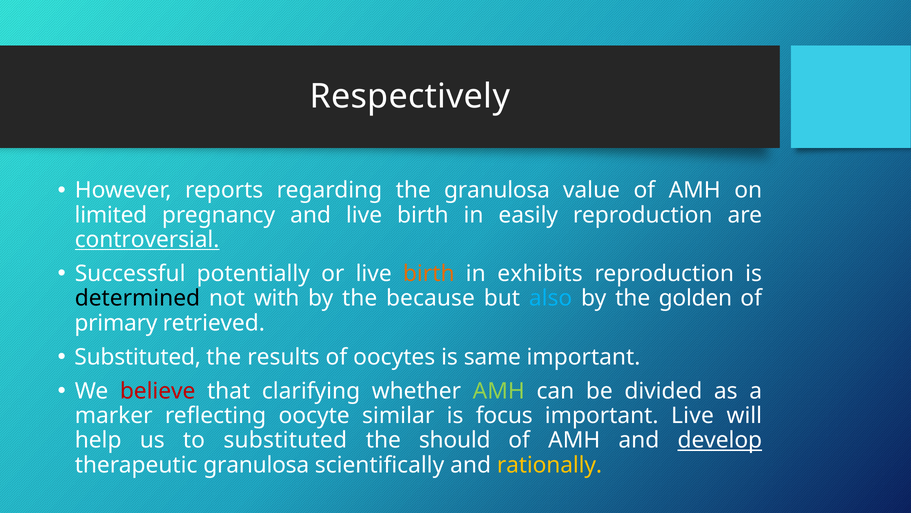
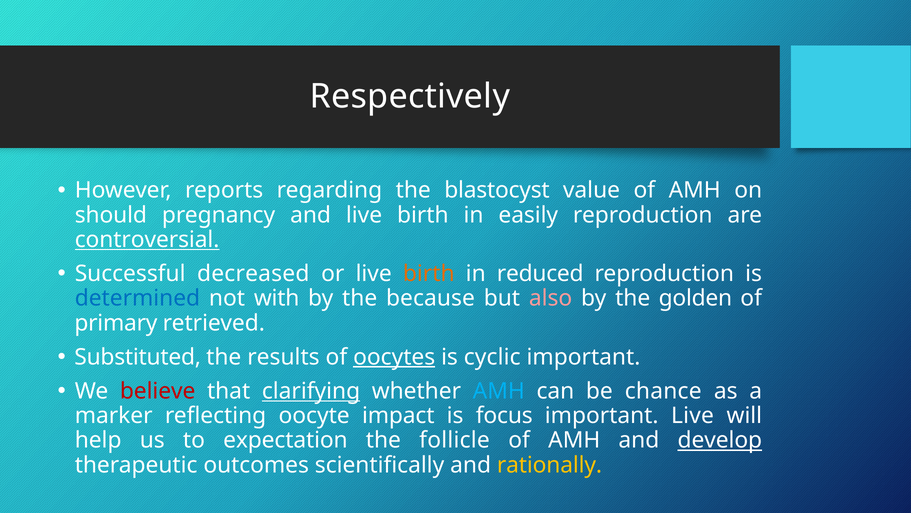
the granulosa: granulosa -> blastocyst
limited: limited -> should
potentially: potentially -> decreased
exhibits: exhibits -> reduced
determined colour: black -> blue
also colour: light blue -> pink
oocytes underline: none -> present
same: same -> cyclic
clarifying underline: none -> present
AMH at (499, 391) colour: light green -> light blue
divided: divided -> chance
similar: similar -> impact
to substituted: substituted -> expectation
should: should -> follicle
therapeutic granulosa: granulosa -> outcomes
